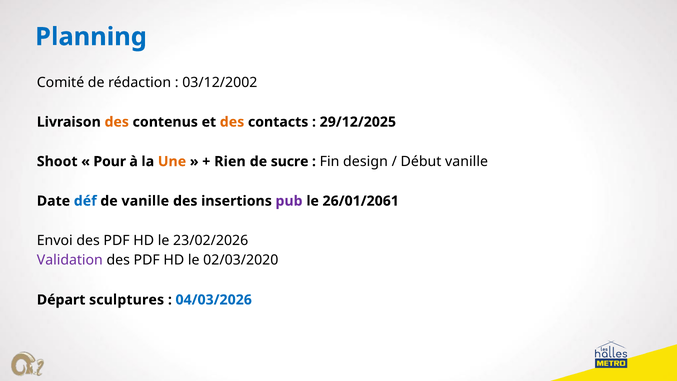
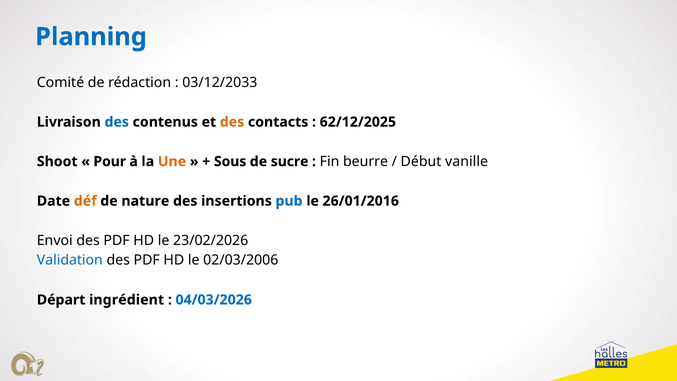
03/12/2002: 03/12/2002 -> 03/12/2033
des at (117, 122) colour: orange -> blue
29/12/2025: 29/12/2025 -> 62/12/2025
Rien: Rien -> Sous
design: design -> beurre
déf colour: blue -> orange
de vanille: vanille -> nature
pub colour: purple -> blue
26/01/2061: 26/01/2061 -> 26/01/2016
Validation colour: purple -> blue
02/03/2020: 02/03/2020 -> 02/03/2006
sculptures: sculptures -> ingrédient
